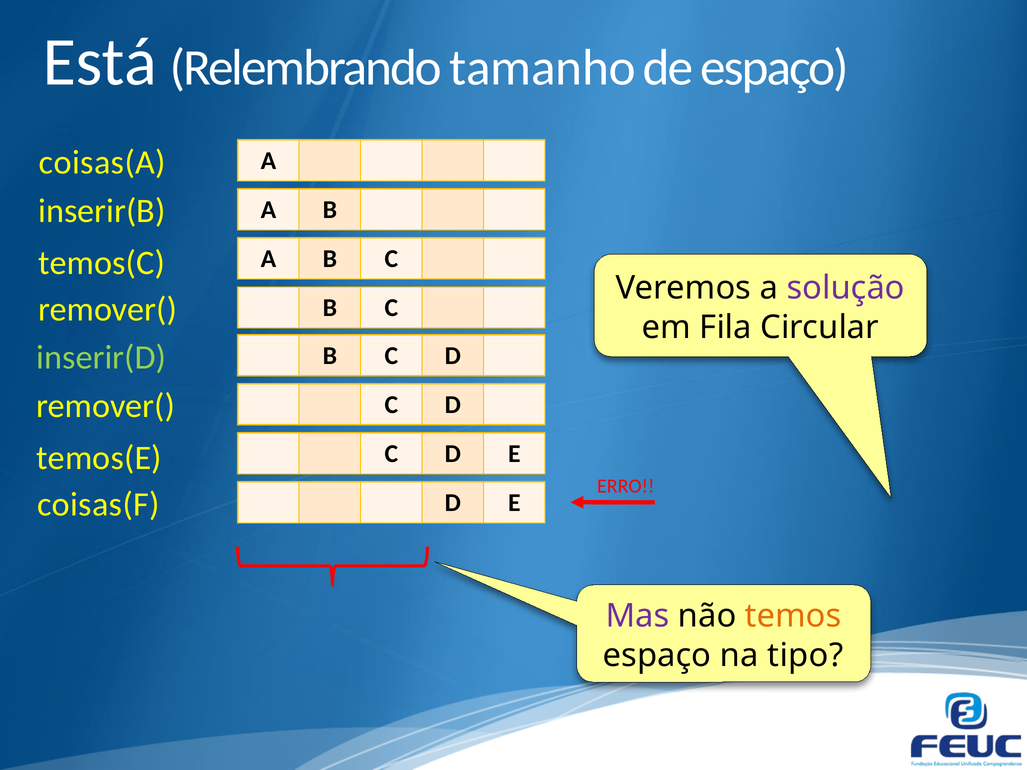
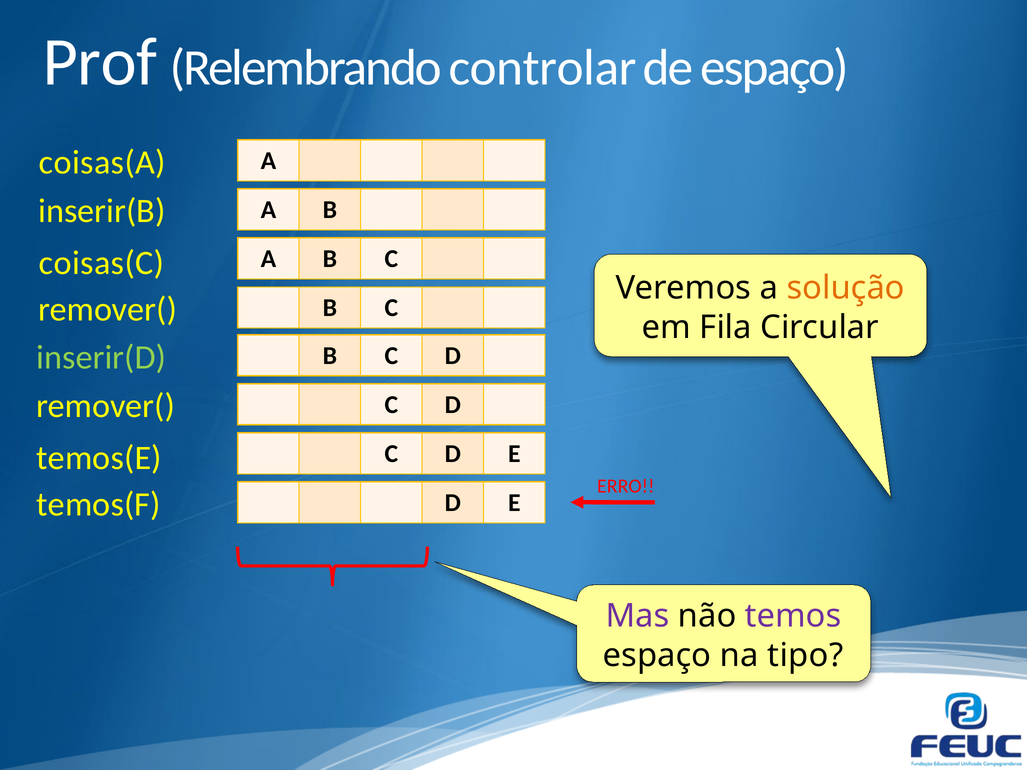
Está: Está -> Prof
tamanho: tamanho -> controlar
temos(C: temos(C -> coisas(C
solução colour: purple -> orange
coisas(F: coisas(F -> temos(F
temos colour: orange -> purple
